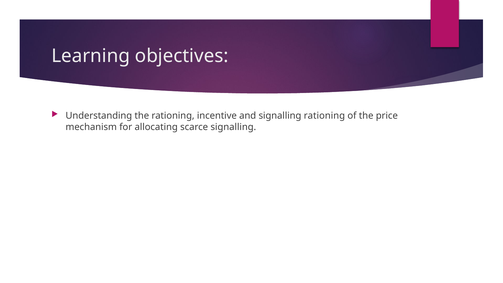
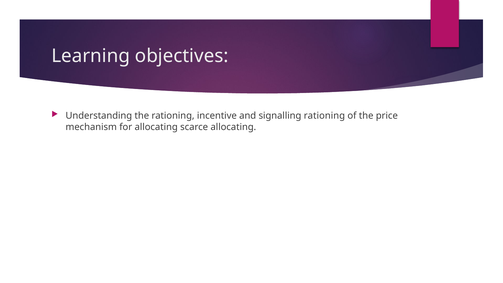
scarce signalling: signalling -> allocating
